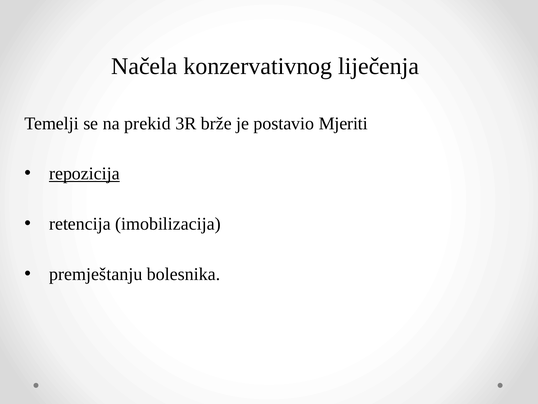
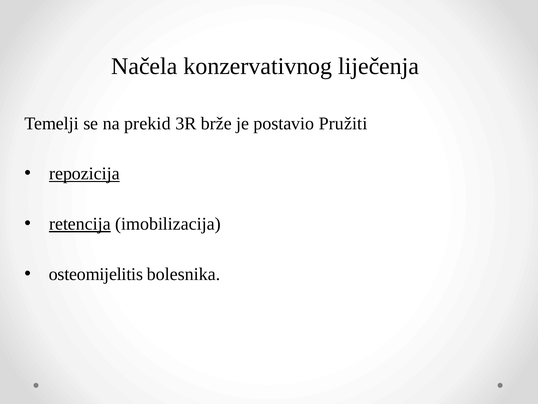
Mjeriti: Mjeriti -> Pružiti
retencija underline: none -> present
premještanju: premještanju -> osteomijelitis
